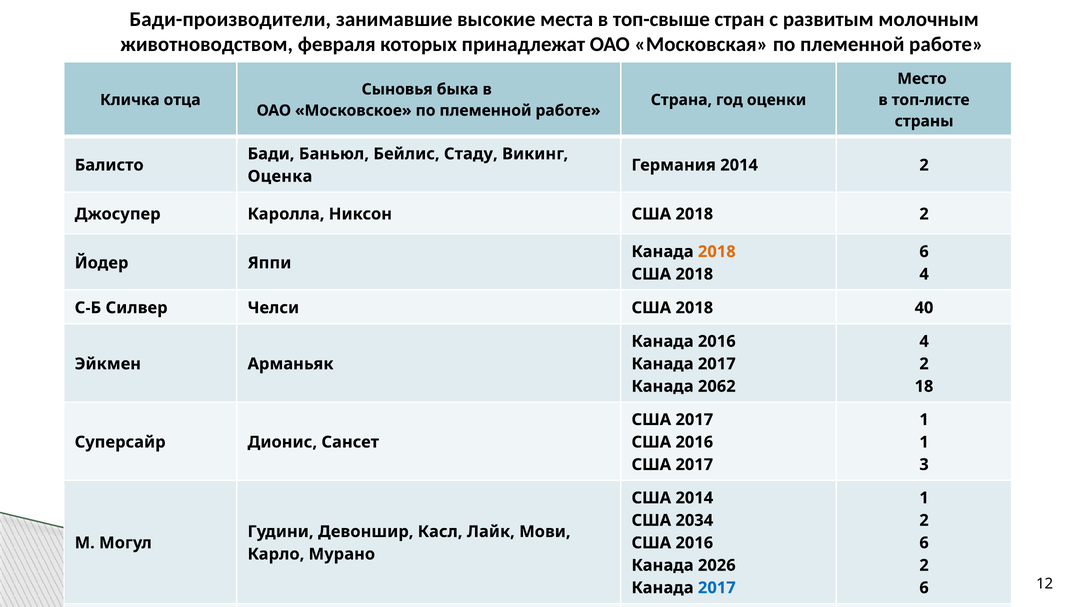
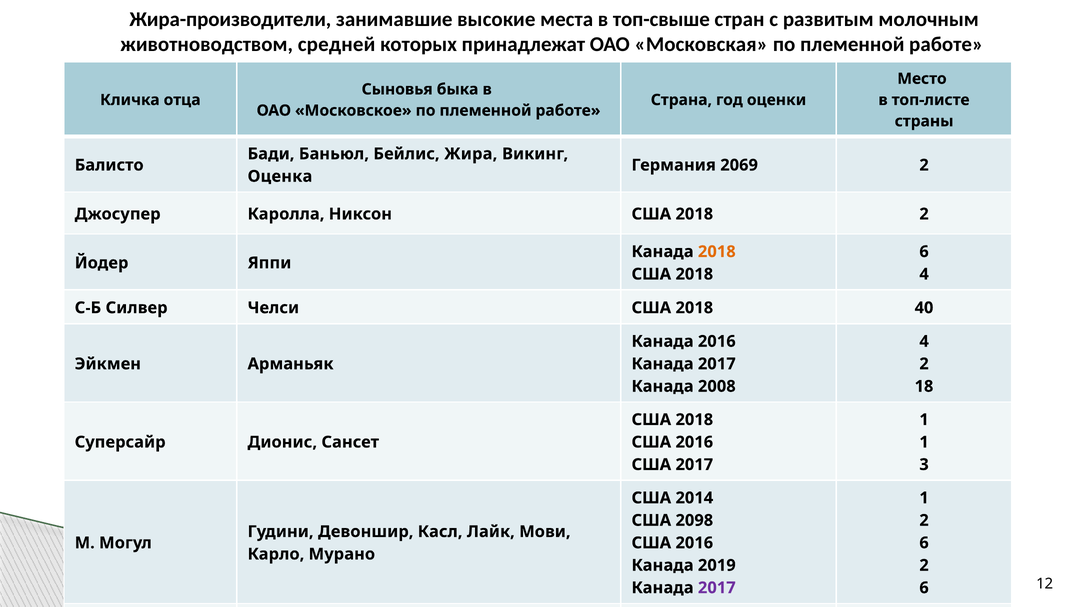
Бади-производители: Бади-производители -> Жира-производители
февраля: февраля -> средней
Стаду: Стаду -> Жира
Германия 2014: 2014 -> 2069
2062: 2062 -> 2008
2017 at (694, 420): 2017 -> 2018
2034: 2034 -> 2098
2026: 2026 -> 2019
2017 at (717, 588) colour: blue -> purple
